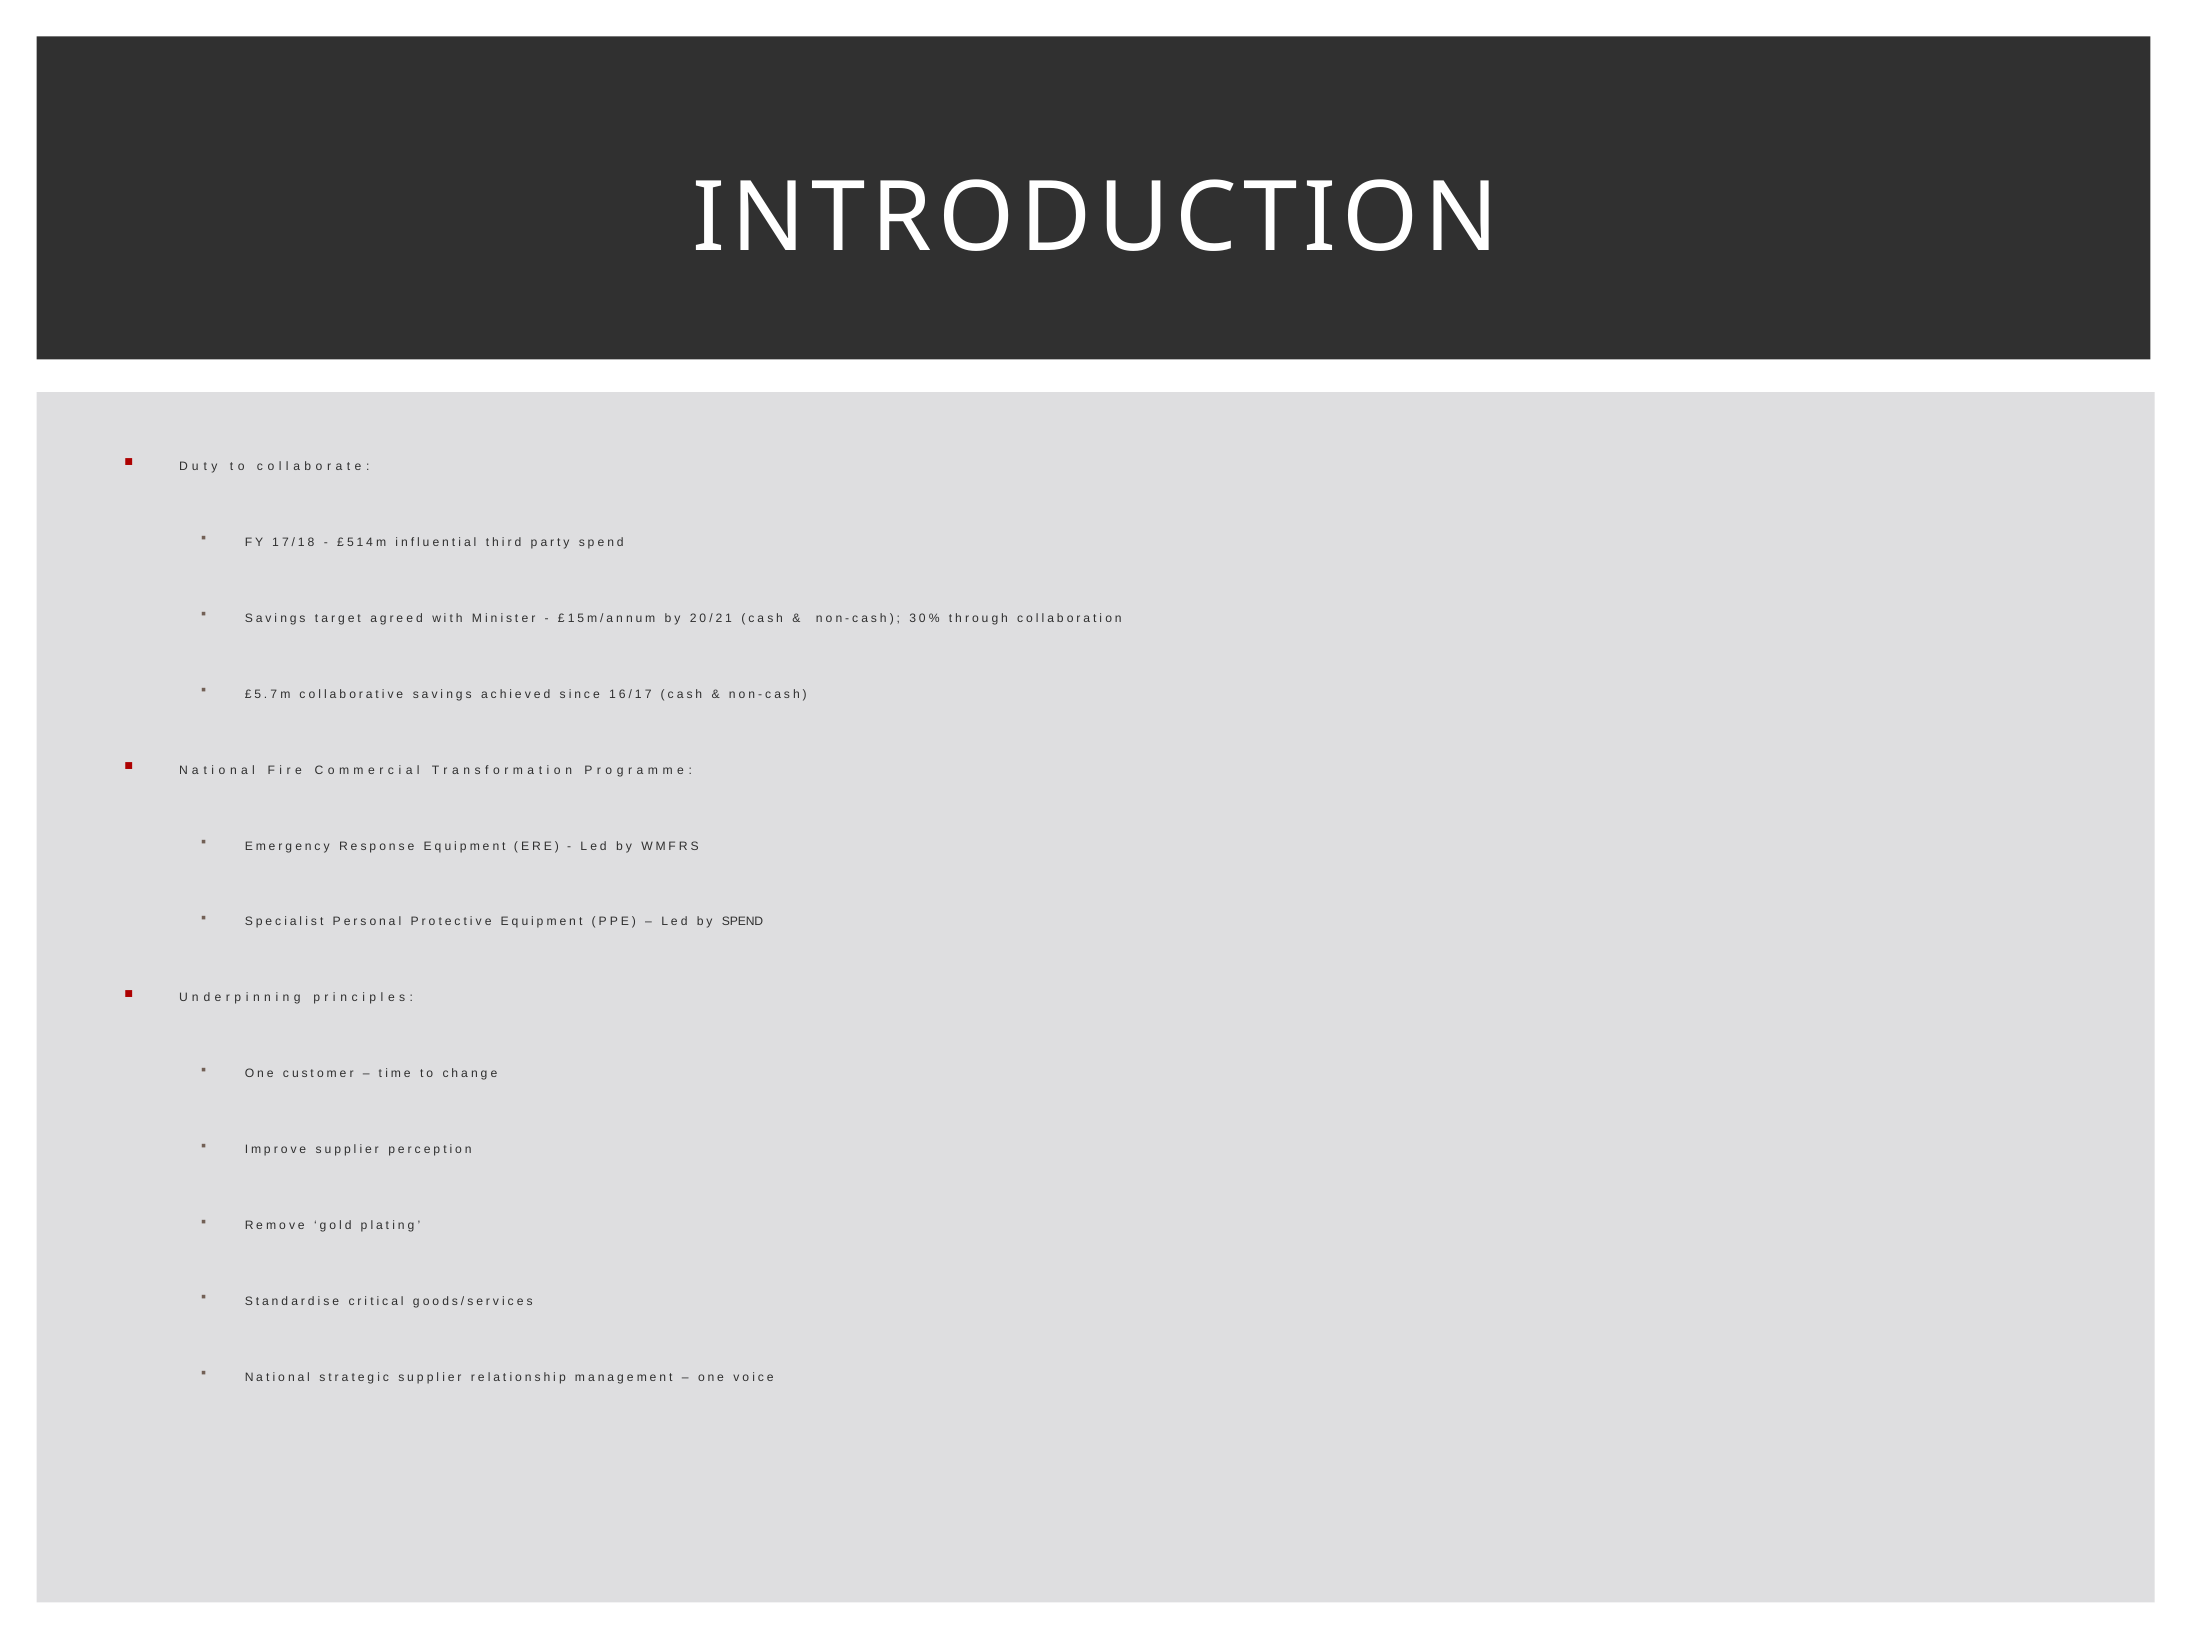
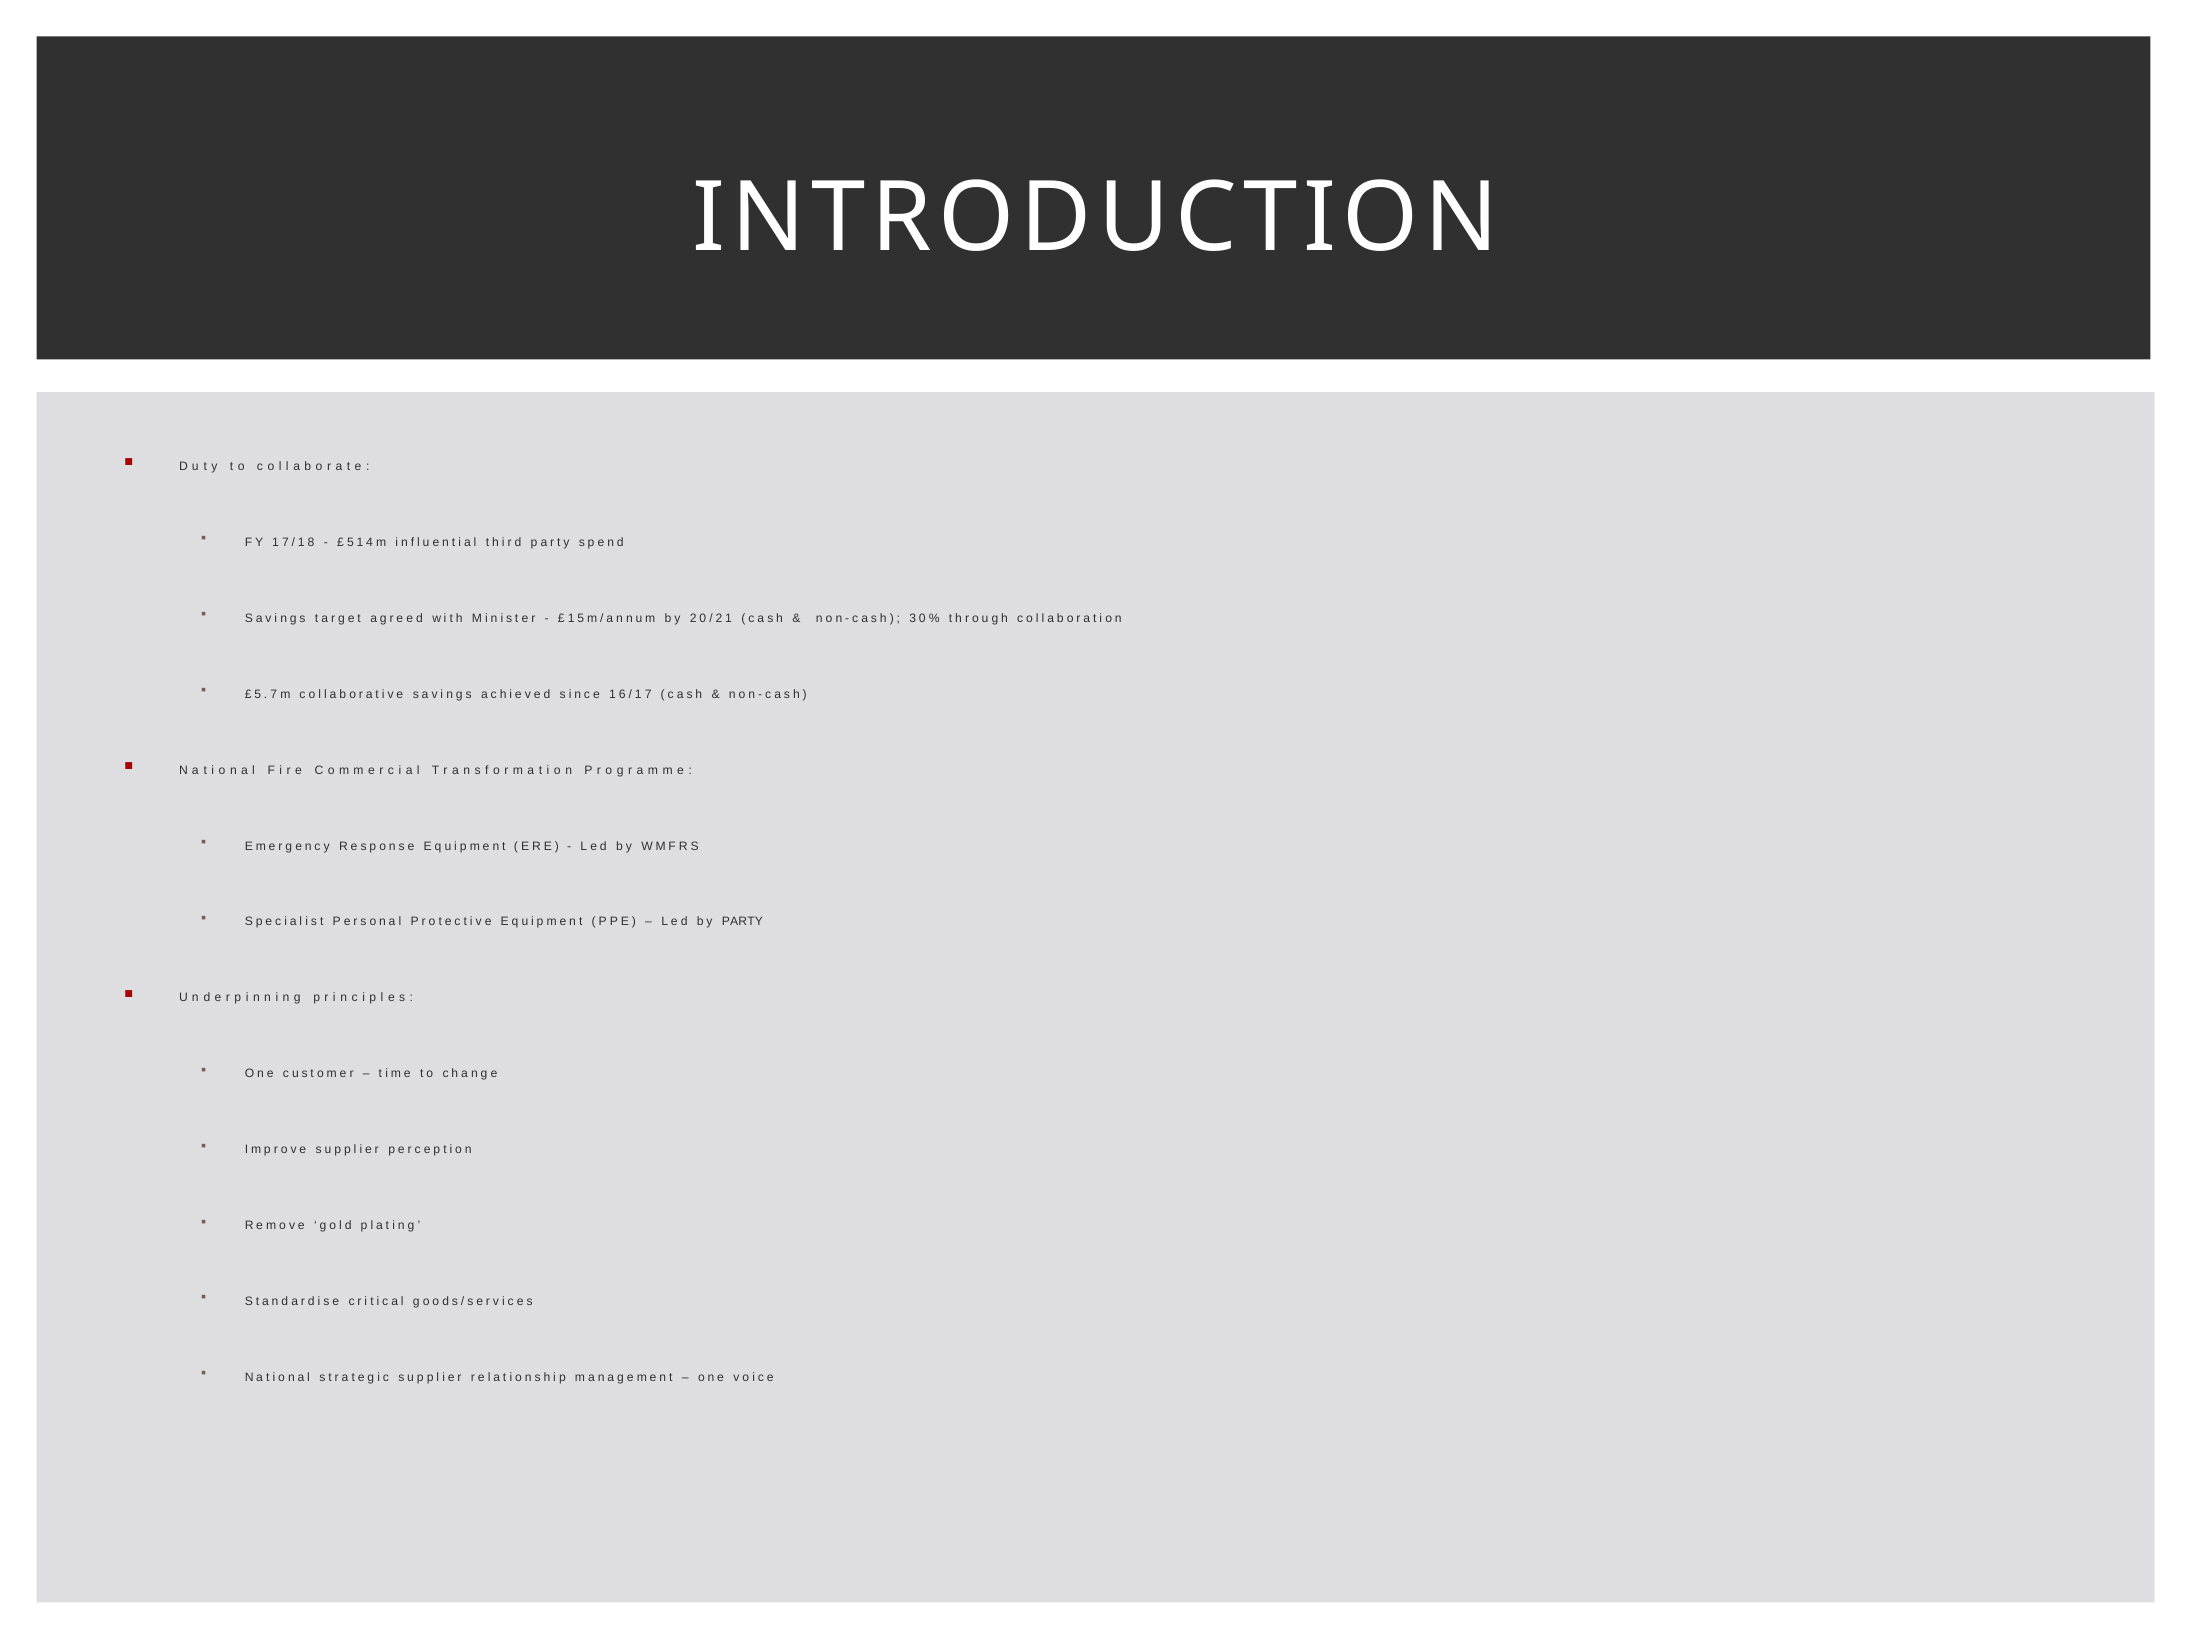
SPEND: SPEND -> PARTY
